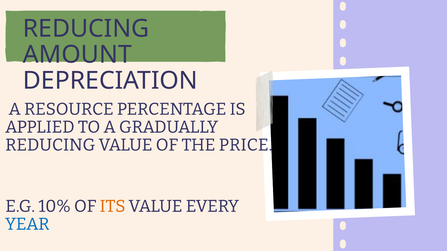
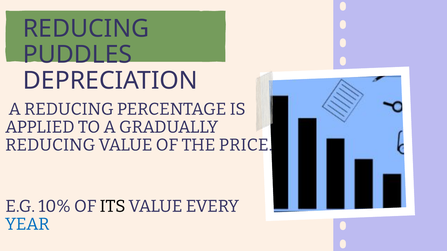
AMOUNT: AMOUNT -> PUDDLES
A RESOURCE: RESOURCE -> REDUCING
ITS colour: orange -> black
